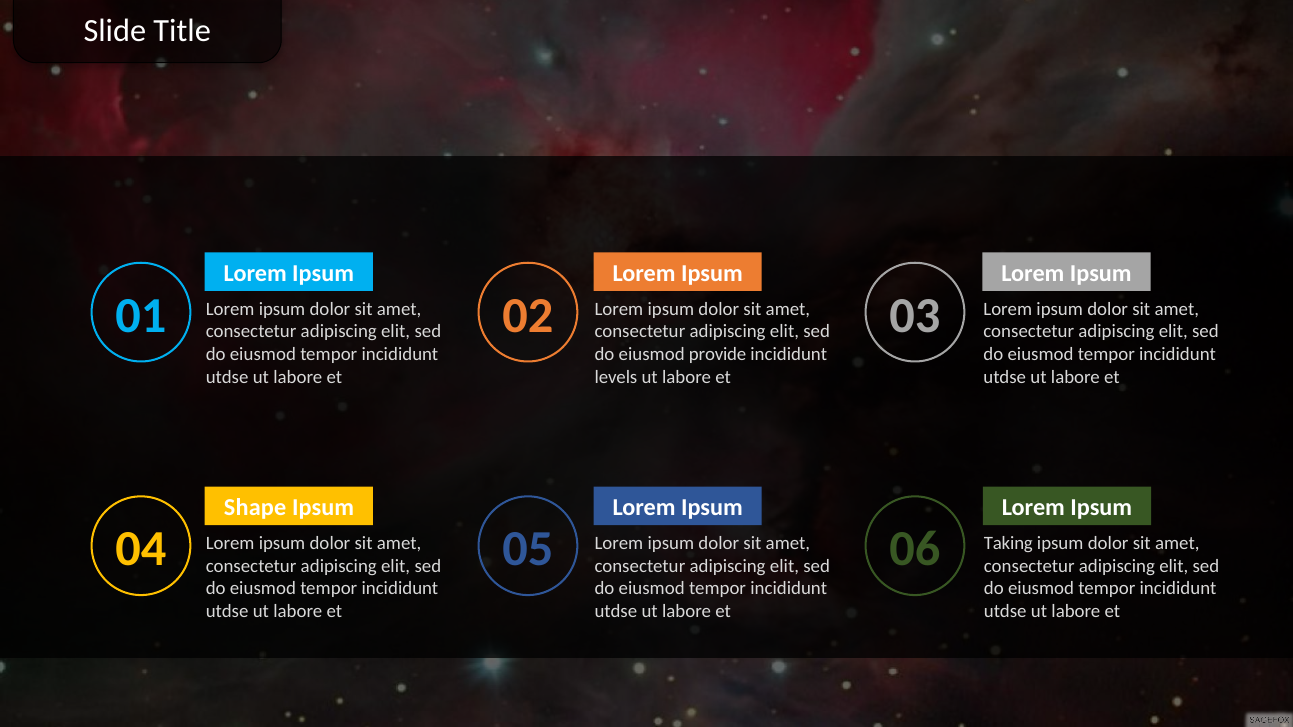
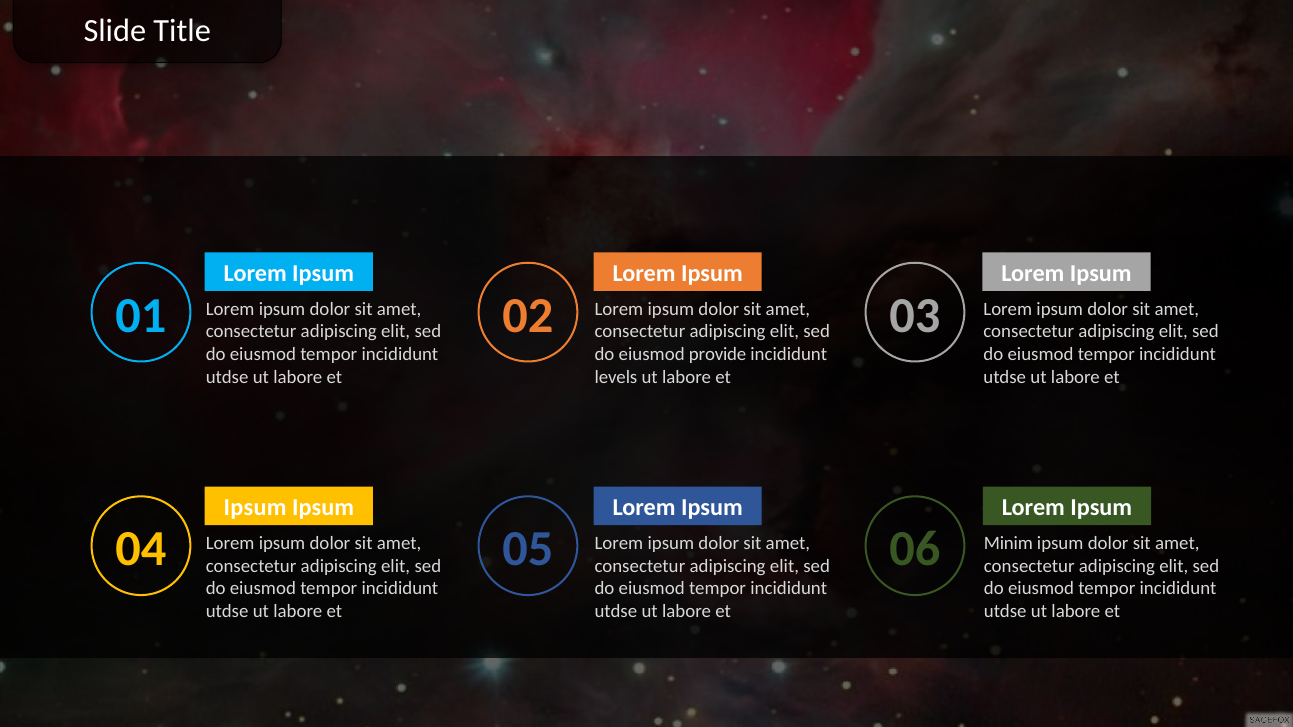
Shape at (255, 508): Shape -> Ipsum
Taking: Taking -> Minim
